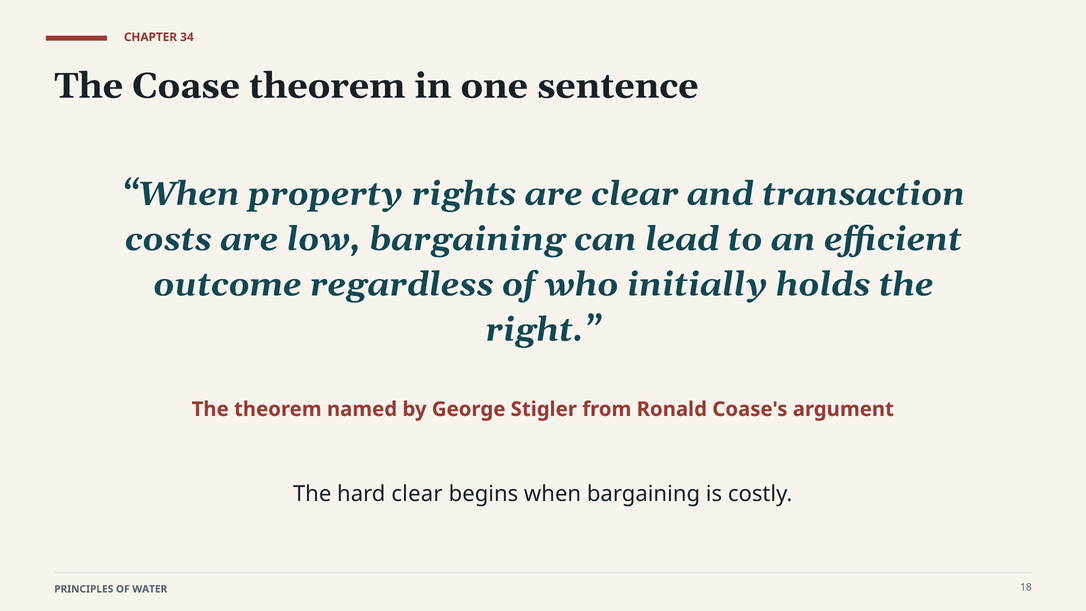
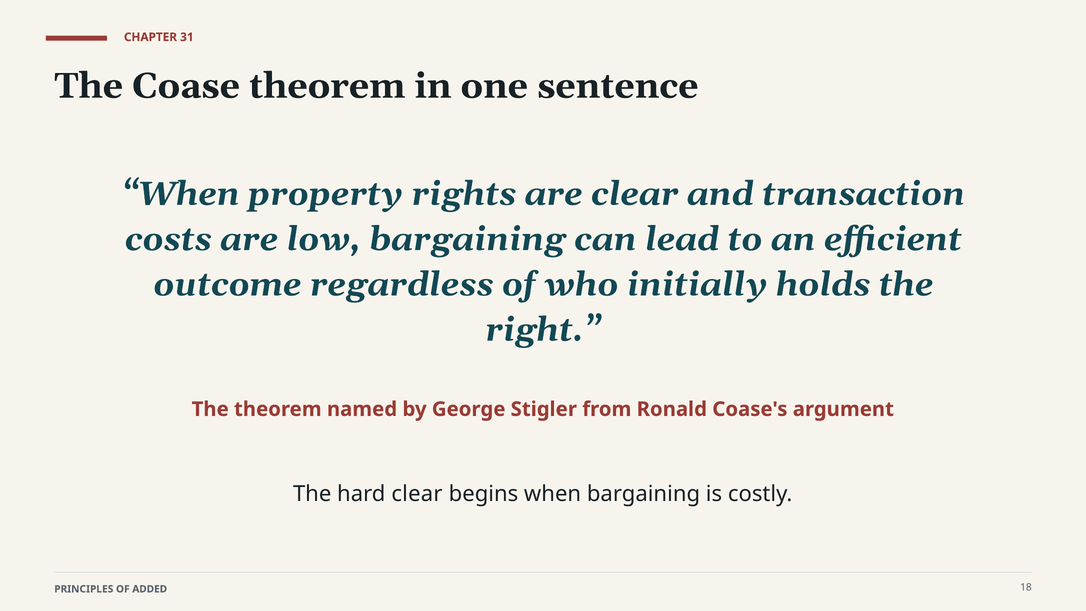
34: 34 -> 31
WATER: WATER -> ADDED
